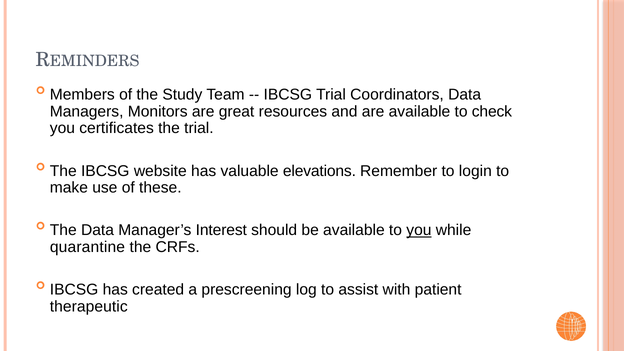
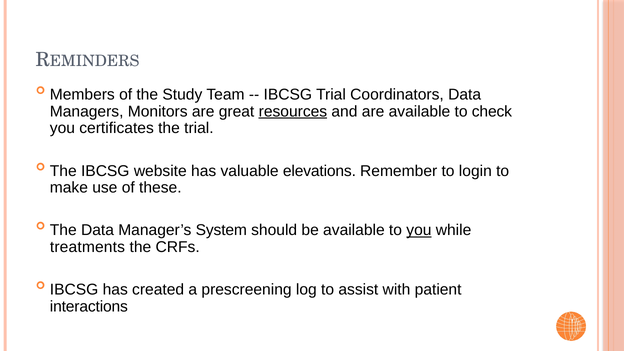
resources underline: none -> present
Interest: Interest -> System
quarantine: quarantine -> treatments
therapeutic: therapeutic -> interactions
